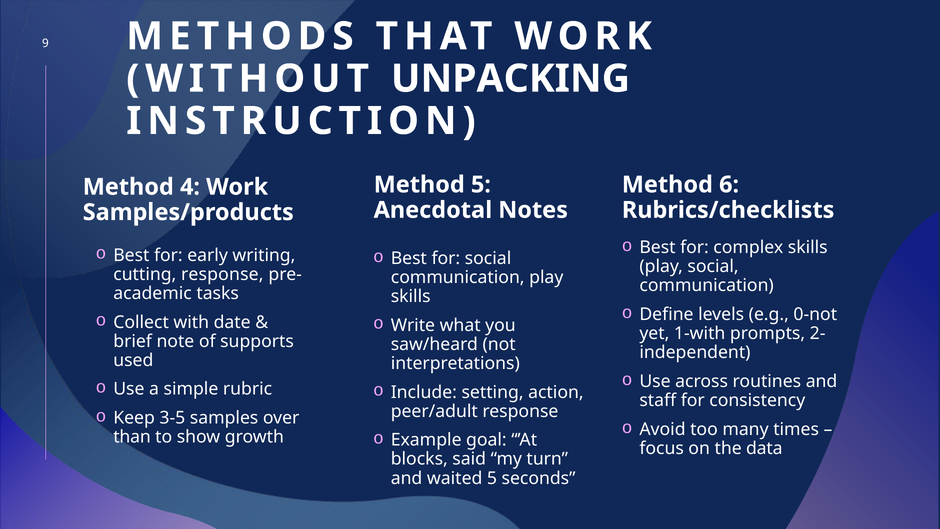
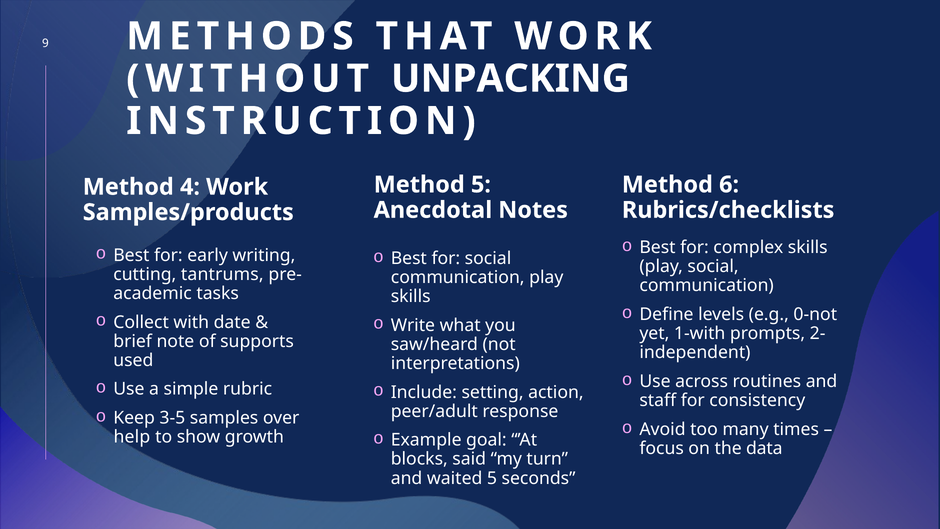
cutting response: response -> tantrums
than: than -> help
